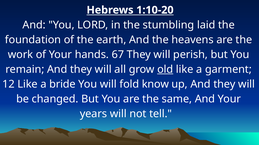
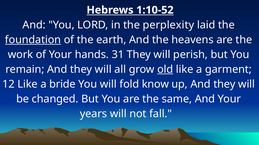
1:10-20: 1:10-20 -> 1:10-52
stumbling: stumbling -> perplexity
foundation underline: none -> present
67: 67 -> 31
tell: tell -> fall
